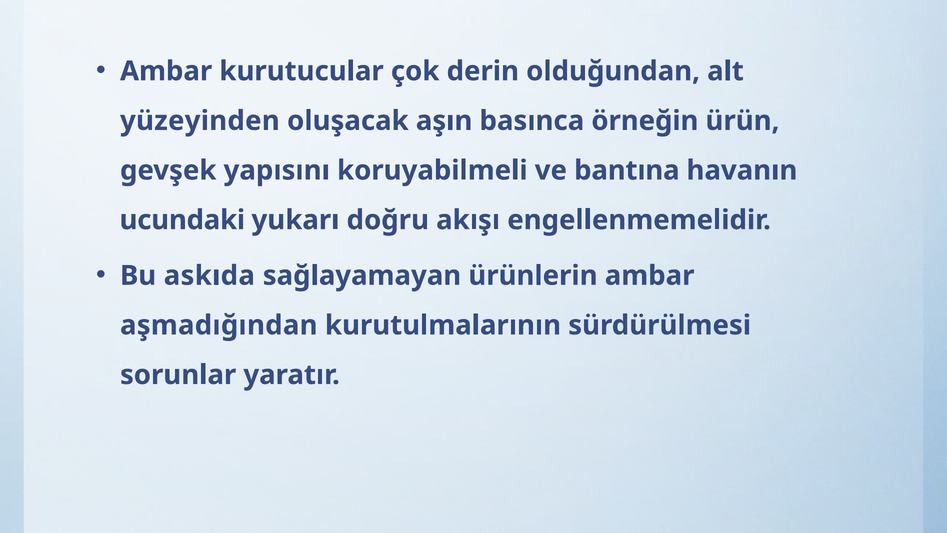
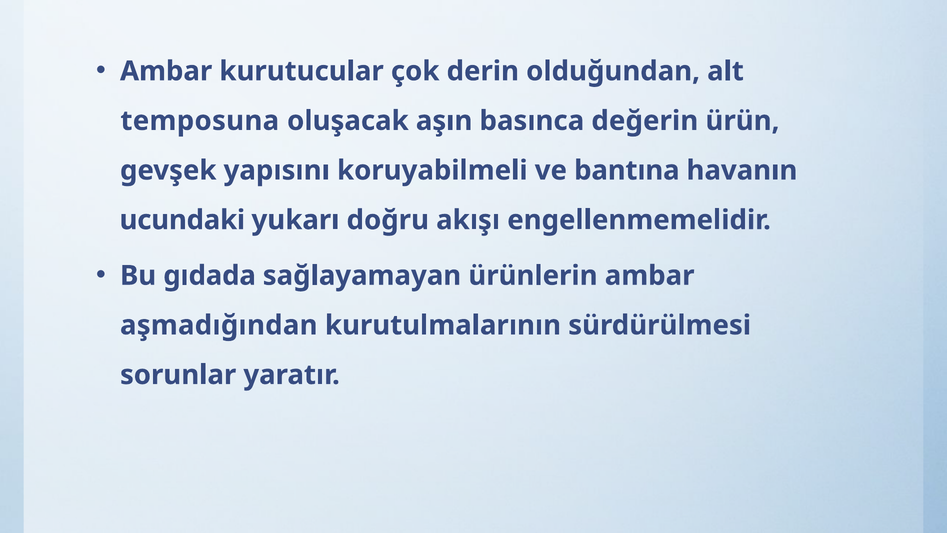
yüzeyinden: yüzeyinden -> temposuna
örneğin: örneğin -> değerin
askıda: askıda -> gıdada
